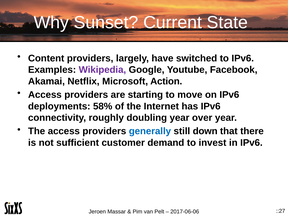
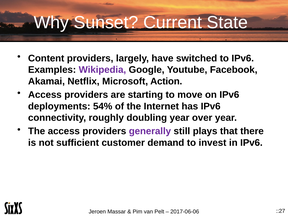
58%: 58% -> 54%
generally colour: blue -> purple
down: down -> plays
